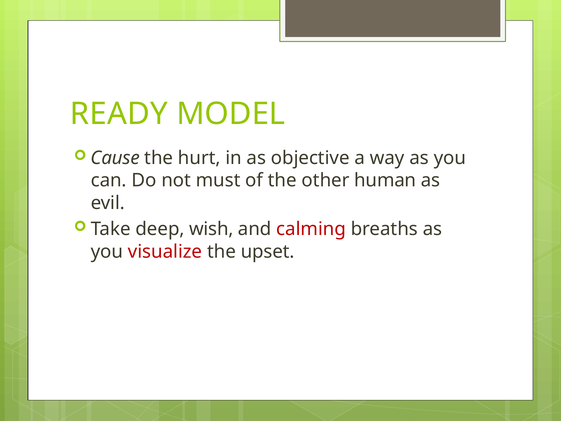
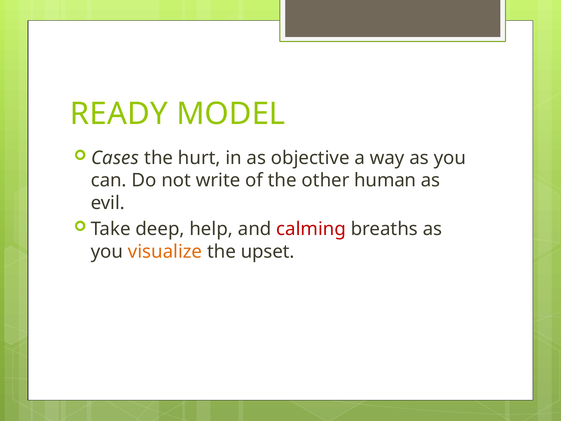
Cause: Cause -> Cases
must: must -> write
wish: wish -> help
visualize colour: red -> orange
